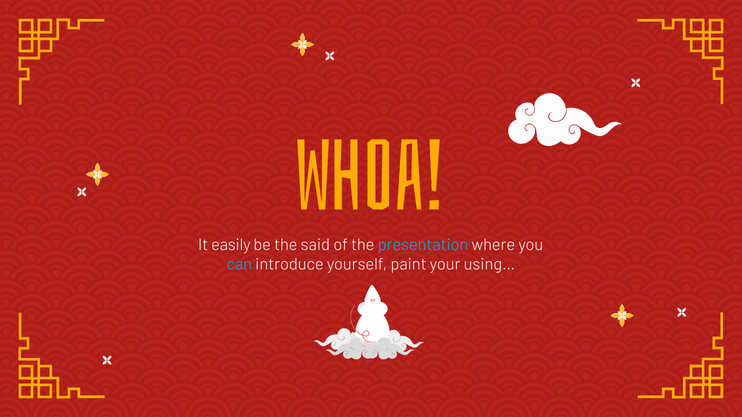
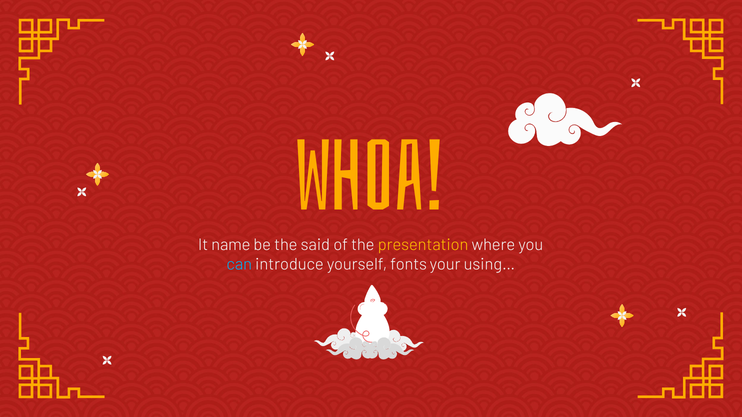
easily: easily -> name
presentation colour: light blue -> yellow
paint: paint -> fonts
